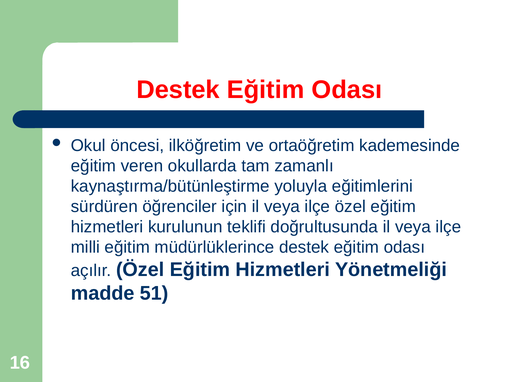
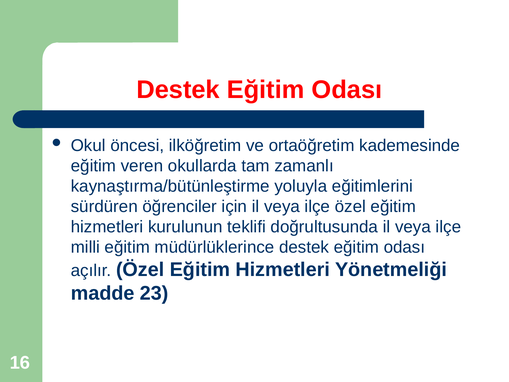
51: 51 -> 23
